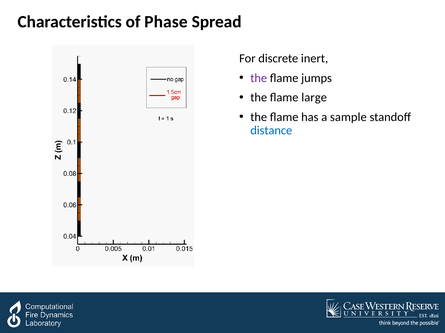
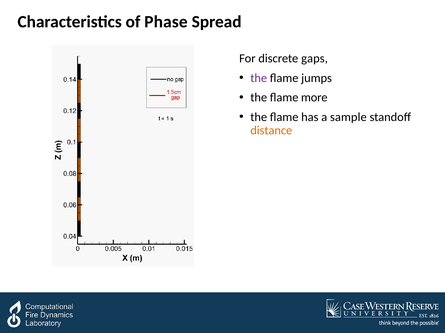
inert: inert -> gaps
large: large -> more
distance colour: blue -> orange
